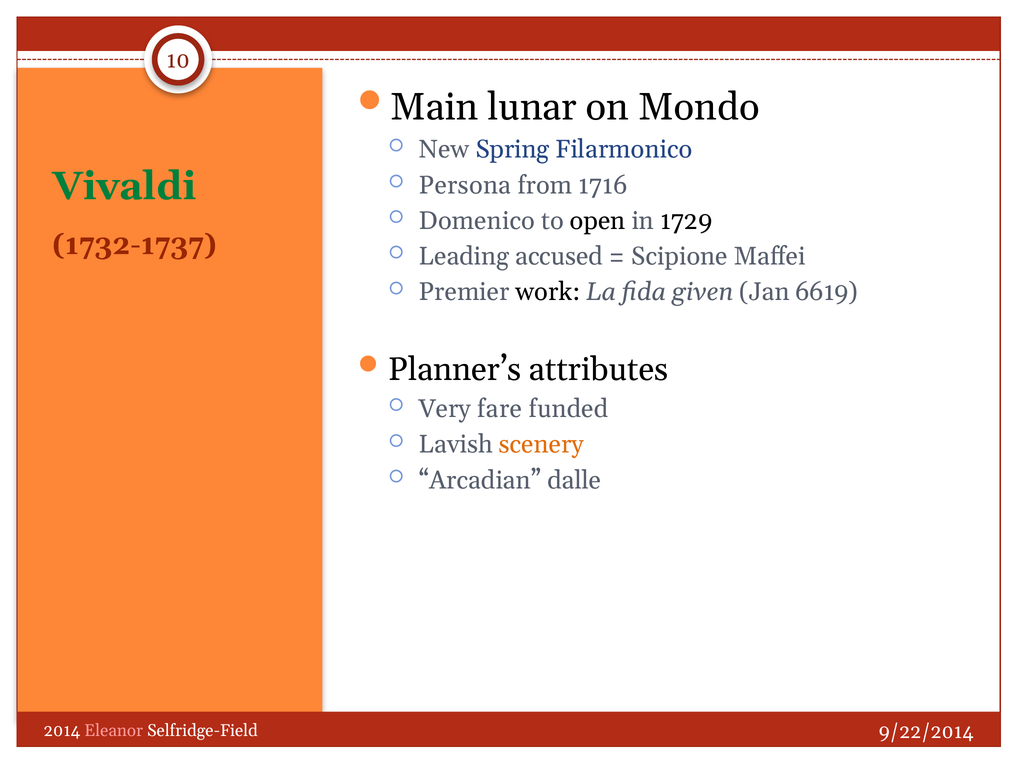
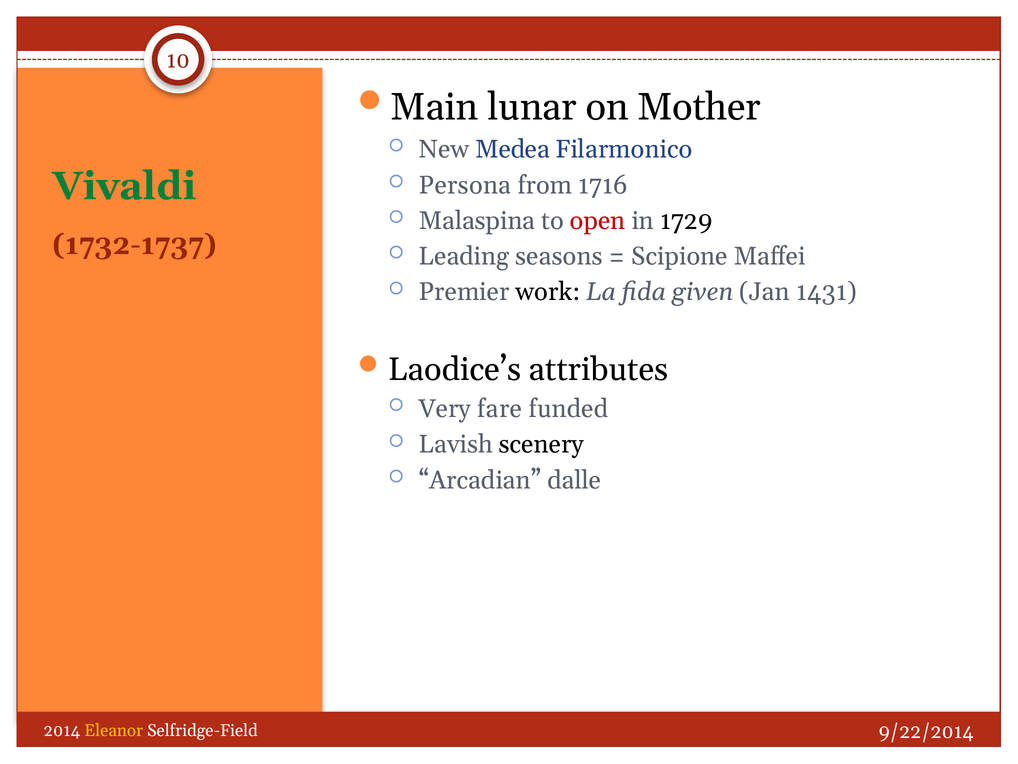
Mondo: Mondo -> Mother
Spring: Spring -> Medea
Domenico: Domenico -> Malaspina
open colour: black -> red
accused: accused -> seasons
6619: 6619 -> 1431
Planner’s: Planner’s -> Laodice’s
scenery colour: orange -> black
Eleanor colour: pink -> yellow
